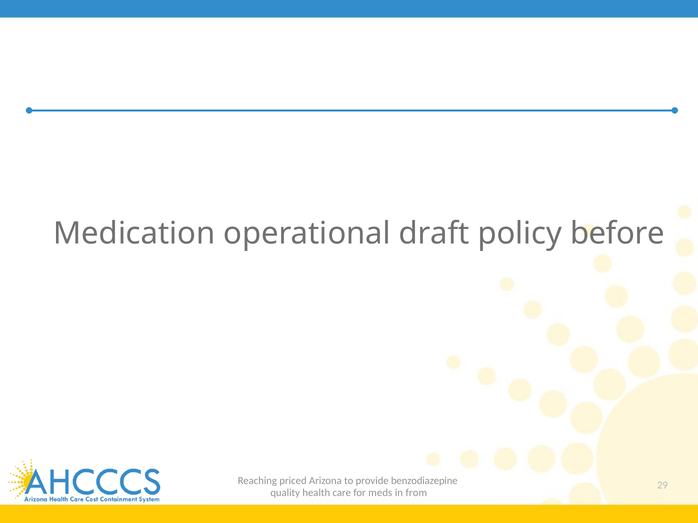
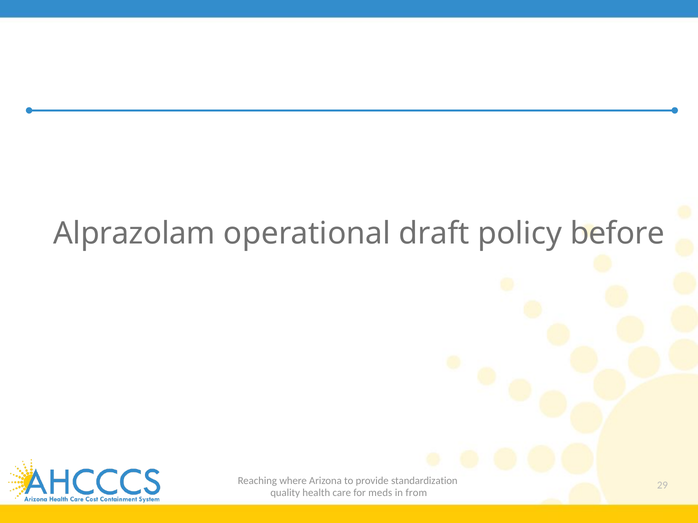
Medication: Medication -> Alprazolam
priced: priced -> where
benzodiazepine: benzodiazepine -> standardization
